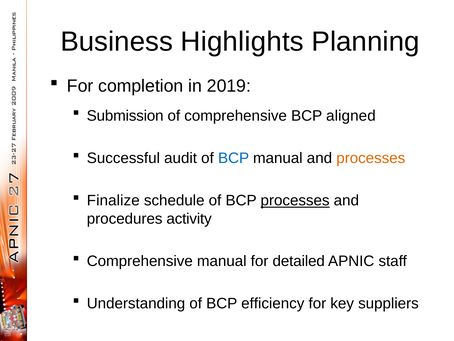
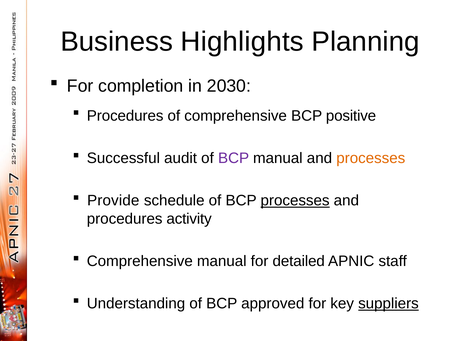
2019: 2019 -> 2030
Submission at (125, 116): Submission -> Procedures
aligned: aligned -> positive
BCP at (234, 158) colour: blue -> purple
Finalize: Finalize -> Provide
efficiency: efficiency -> approved
suppliers underline: none -> present
